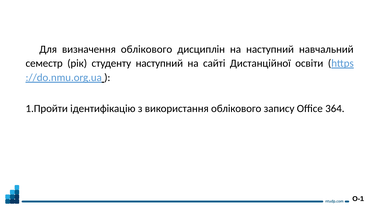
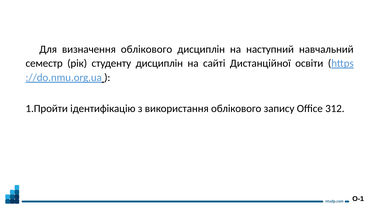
студенту наступний: наступний -> дисциплін
364: 364 -> 312
